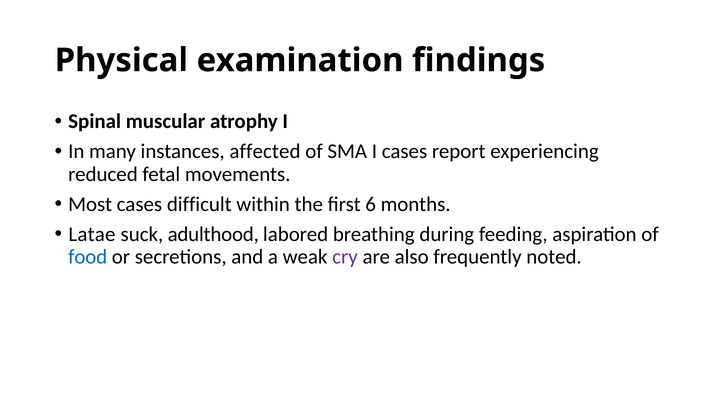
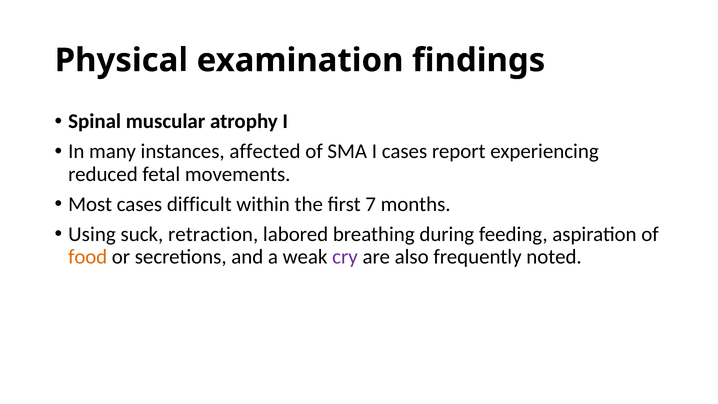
6: 6 -> 7
Latae: Latae -> Using
adulthood: adulthood -> retraction
food colour: blue -> orange
